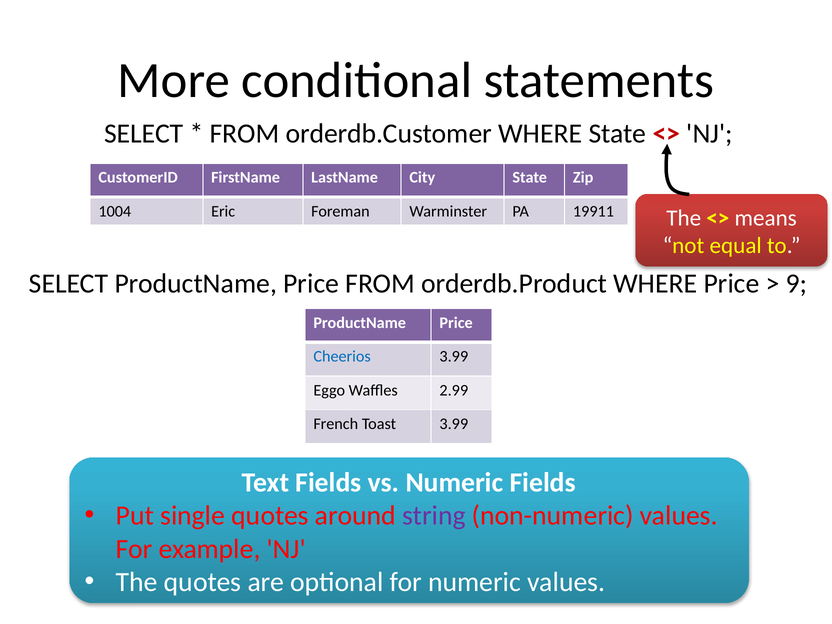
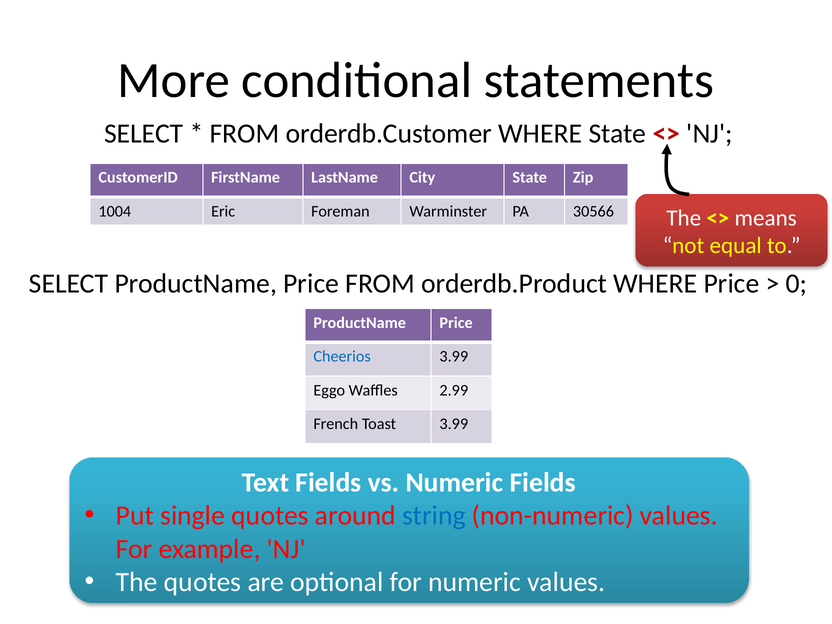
19911: 19911 -> 30566
9: 9 -> 0
string colour: purple -> blue
